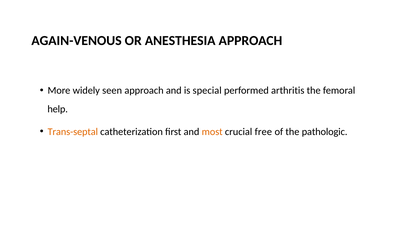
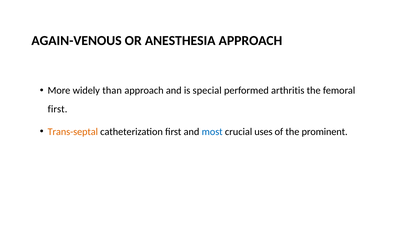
seen: seen -> than
help at (58, 109): help -> first
most colour: orange -> blue
free: free -> uses
pathologic: pathologic -> prominent
